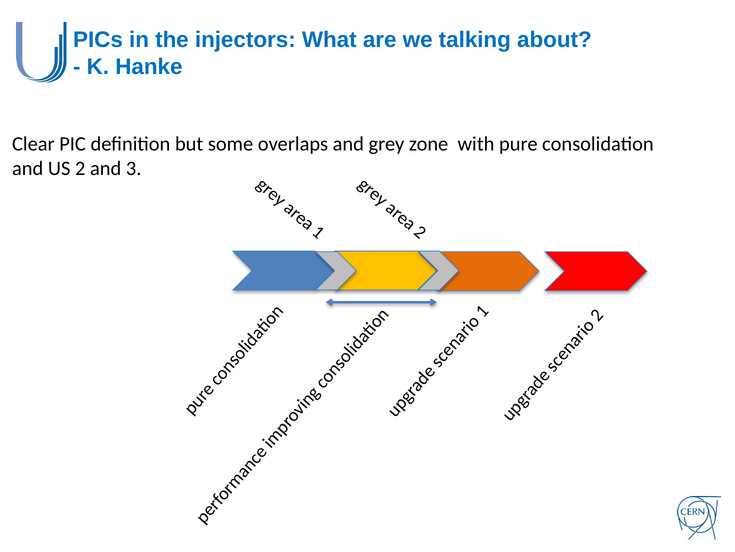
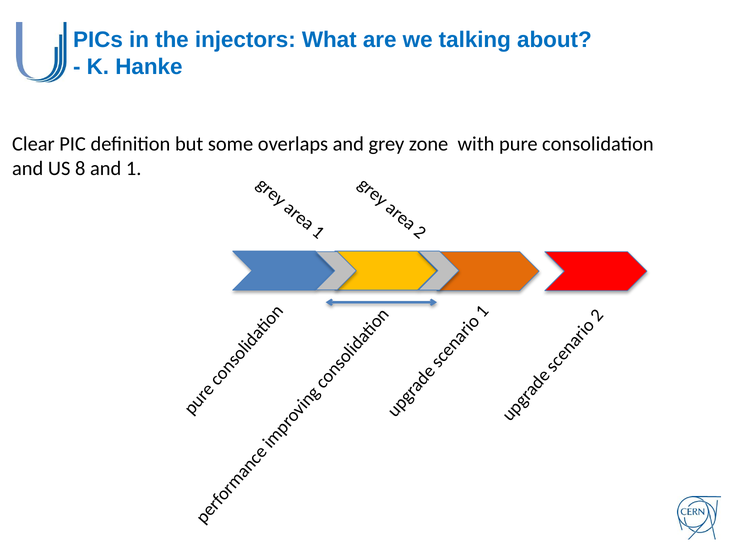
US 2: 2 -> 8
and 3: 3 -> 1
